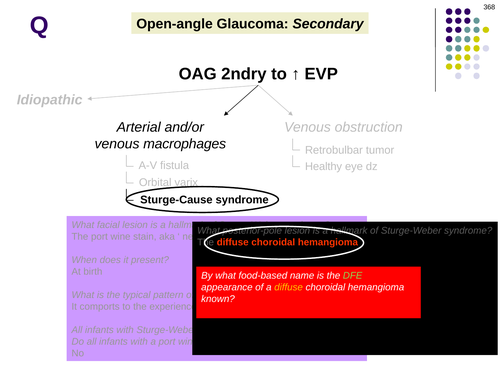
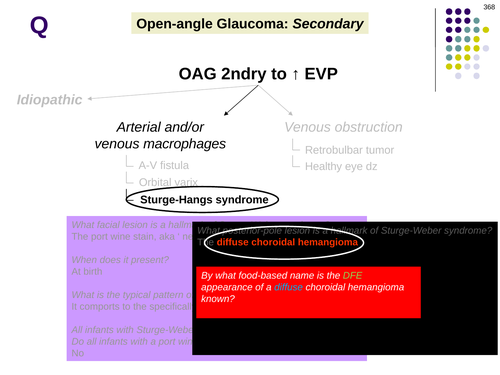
Sturge-Cause: Sturge-Cause -> Sturge-Hangs
diffuse at (289, 287) colour: yellow -> light blue
experience: experience -> specifically
